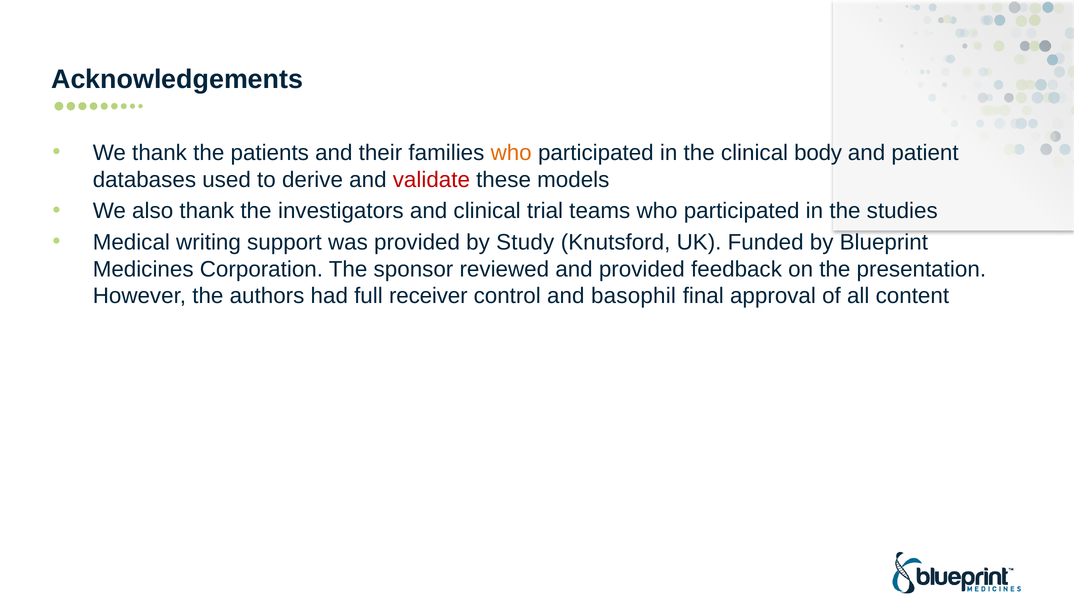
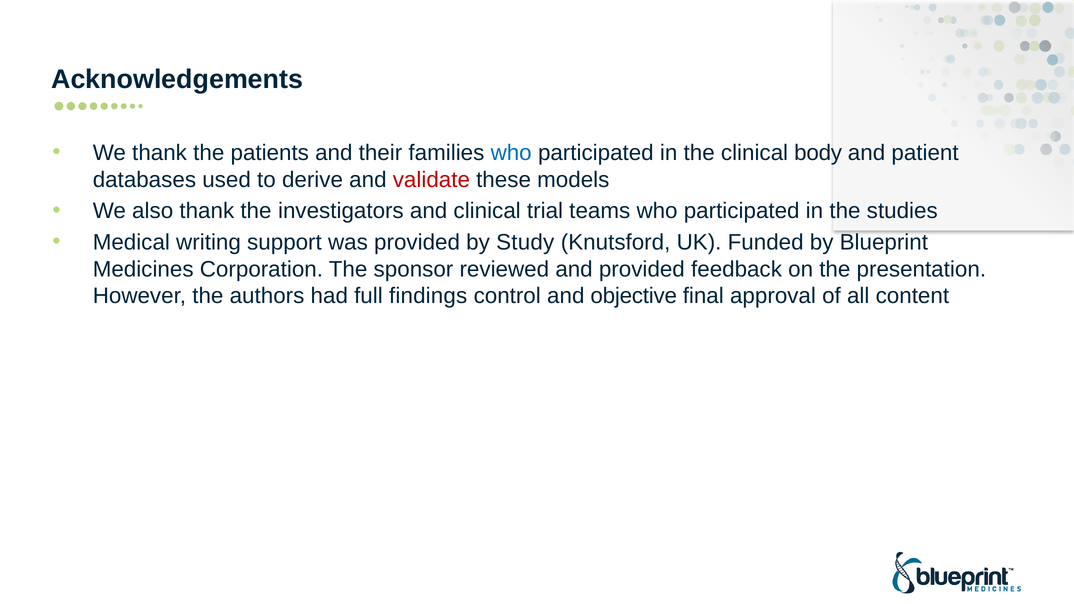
who at (511, 153) colour: orange -> blue
receiver: receiver -> findings
basophil: basophil -> objective
